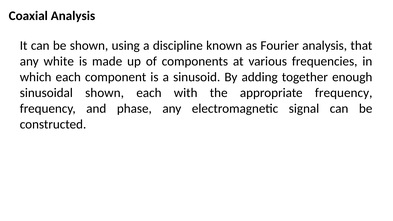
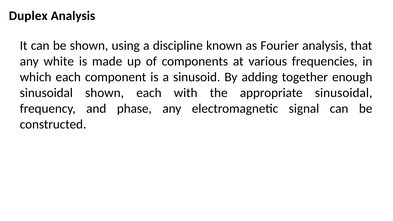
Coaxial: Coaxial -> Duplex
appropriate frequency: frequency -> sinusoidal
